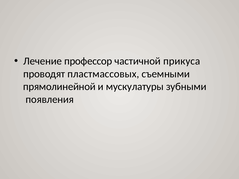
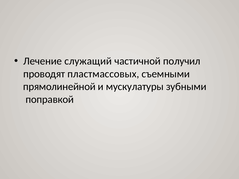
профессор: профессор -> служащий
прикуса: прикуса -> получил
появления: появления -> поправкой
